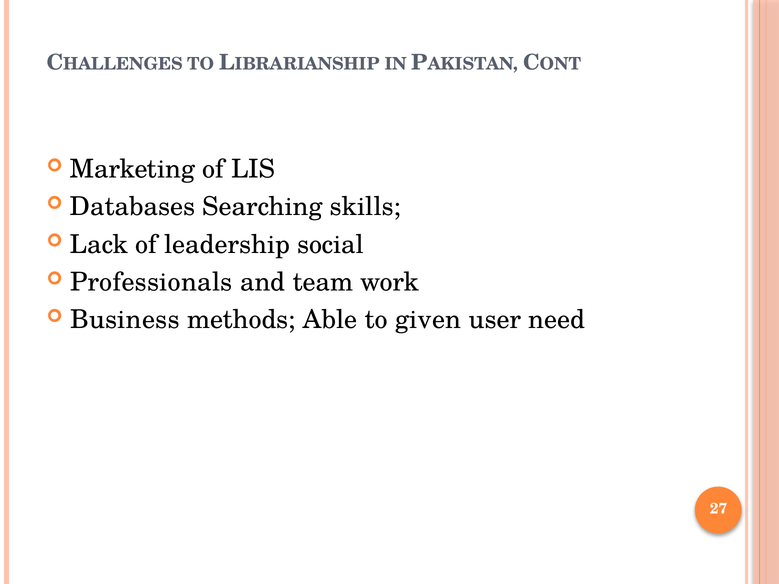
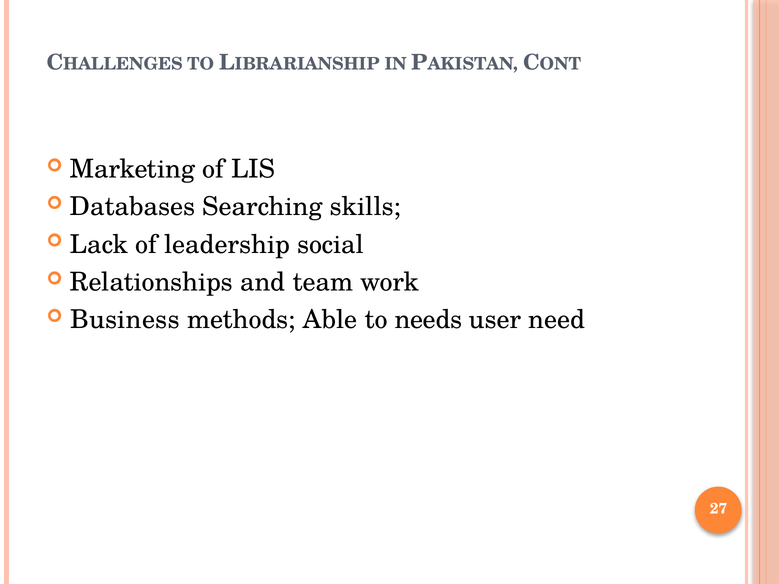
Professionals: Professionals -> Relationships
given: given -> needs
